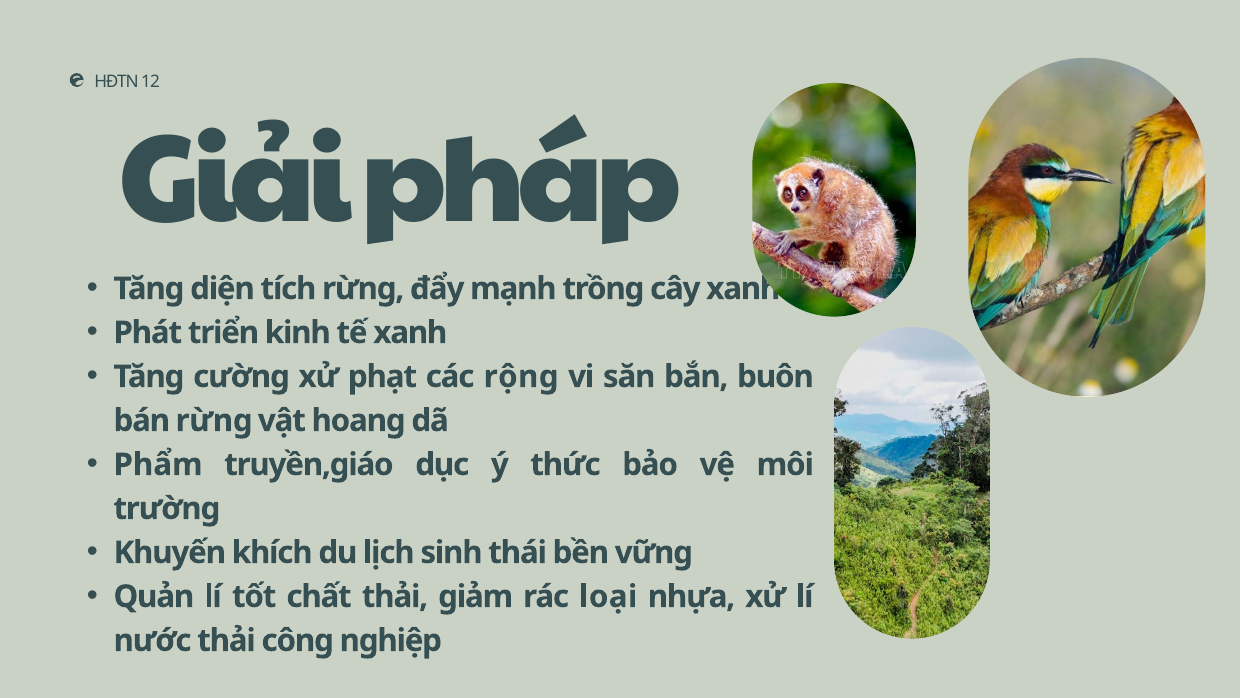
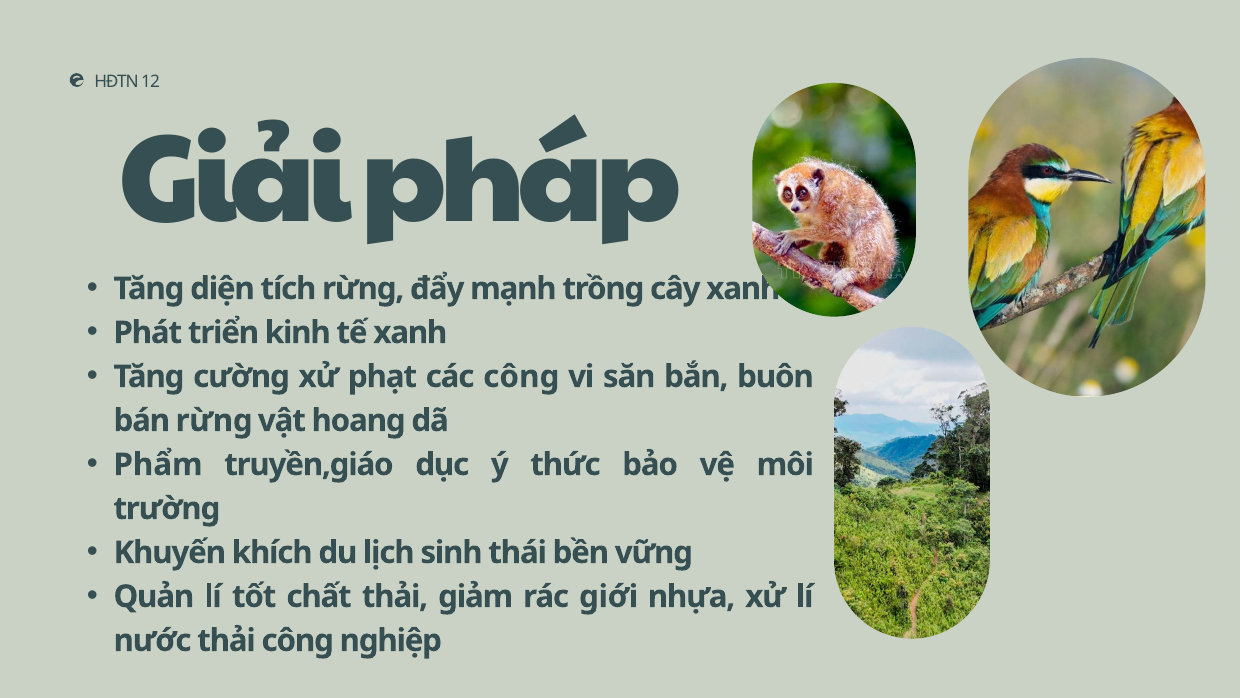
các rộng: rộng -> công
loại: loại -> giới
